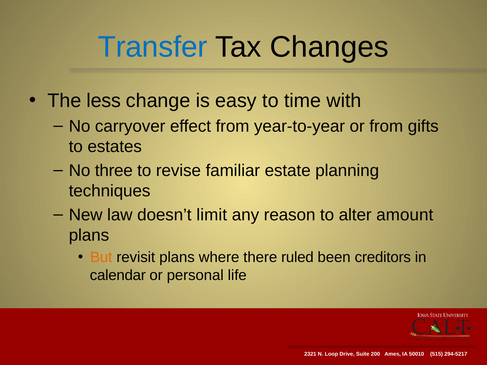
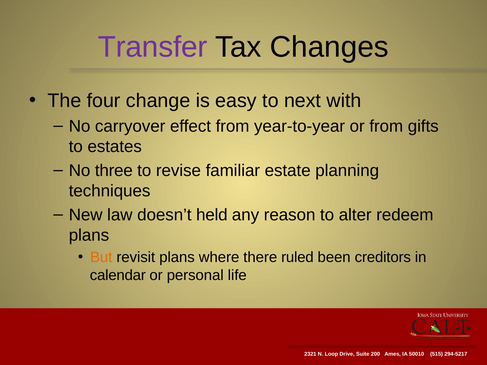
Transfer colour: blue -> purple
less: less -> four
time: time -> next
limit: limit -> held
amount: amount -> redeem
